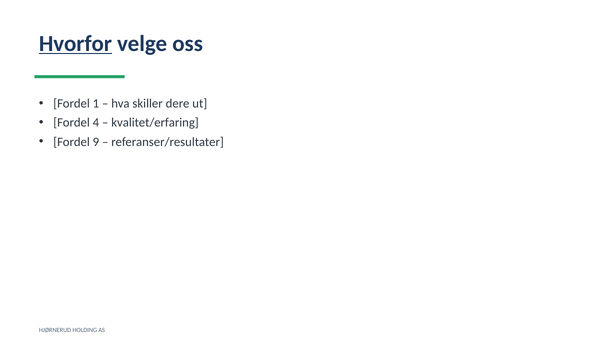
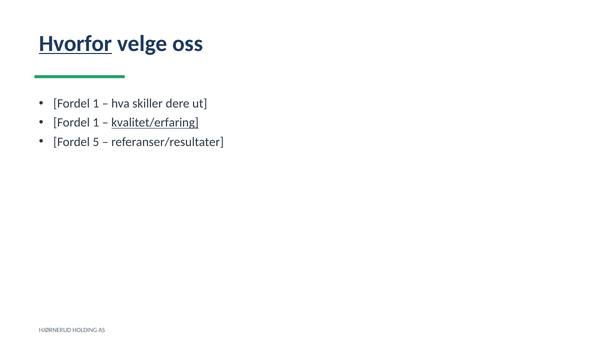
4 at (96, 123): 4 -> 1
kvalitet/erfaring underline: none -> present
9: 9 -> 5
